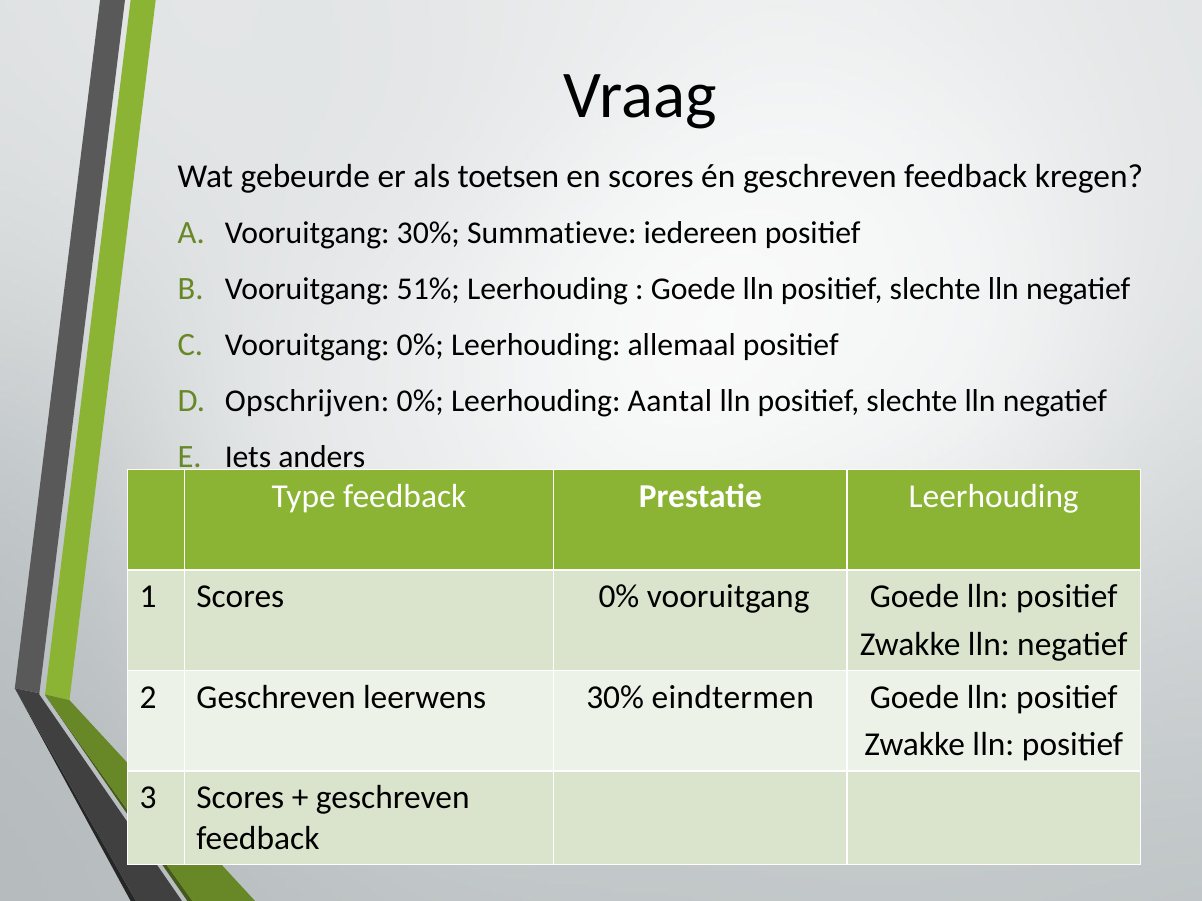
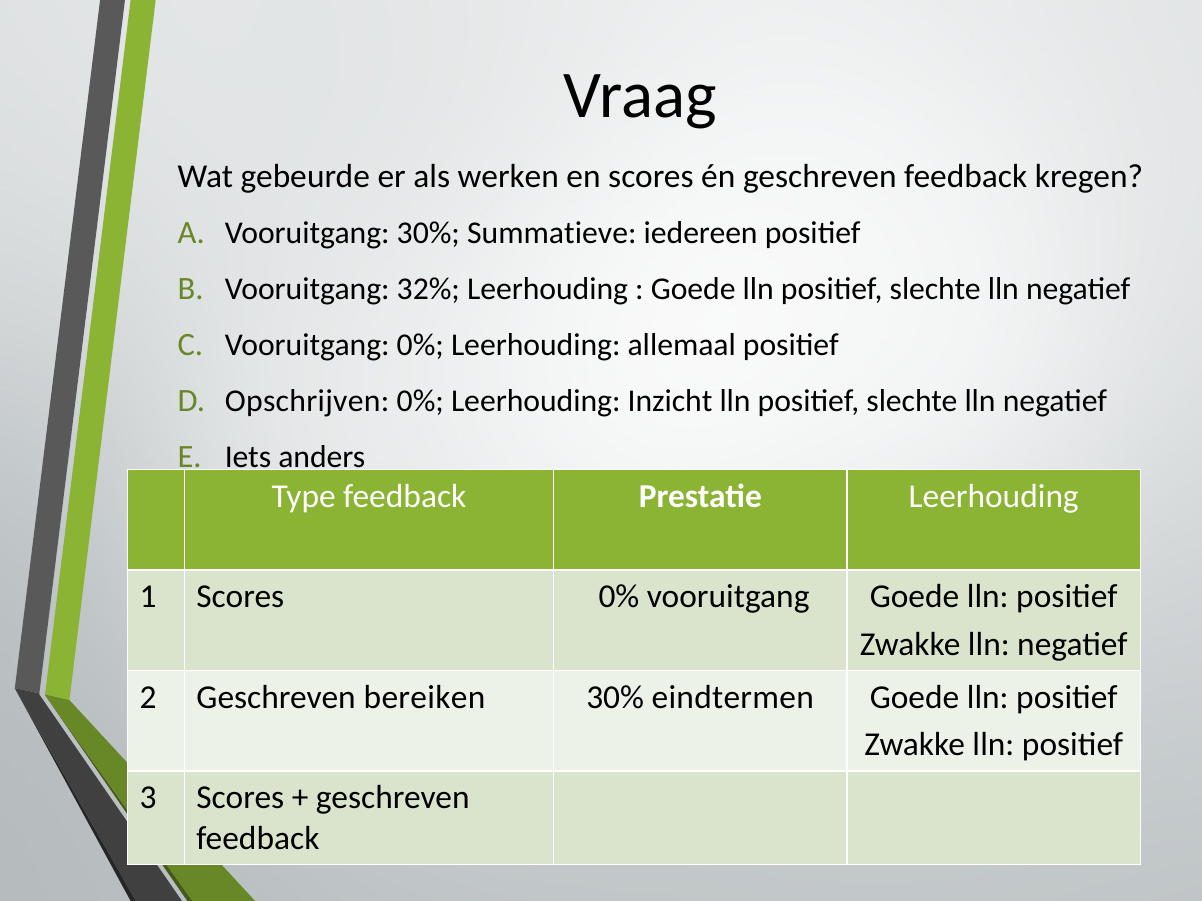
toetsen: toetsen -> werken
51%: 51% -> 32%
Aantal: Aantal -> Inzicht
leerwens: leerwens -> bereiken
